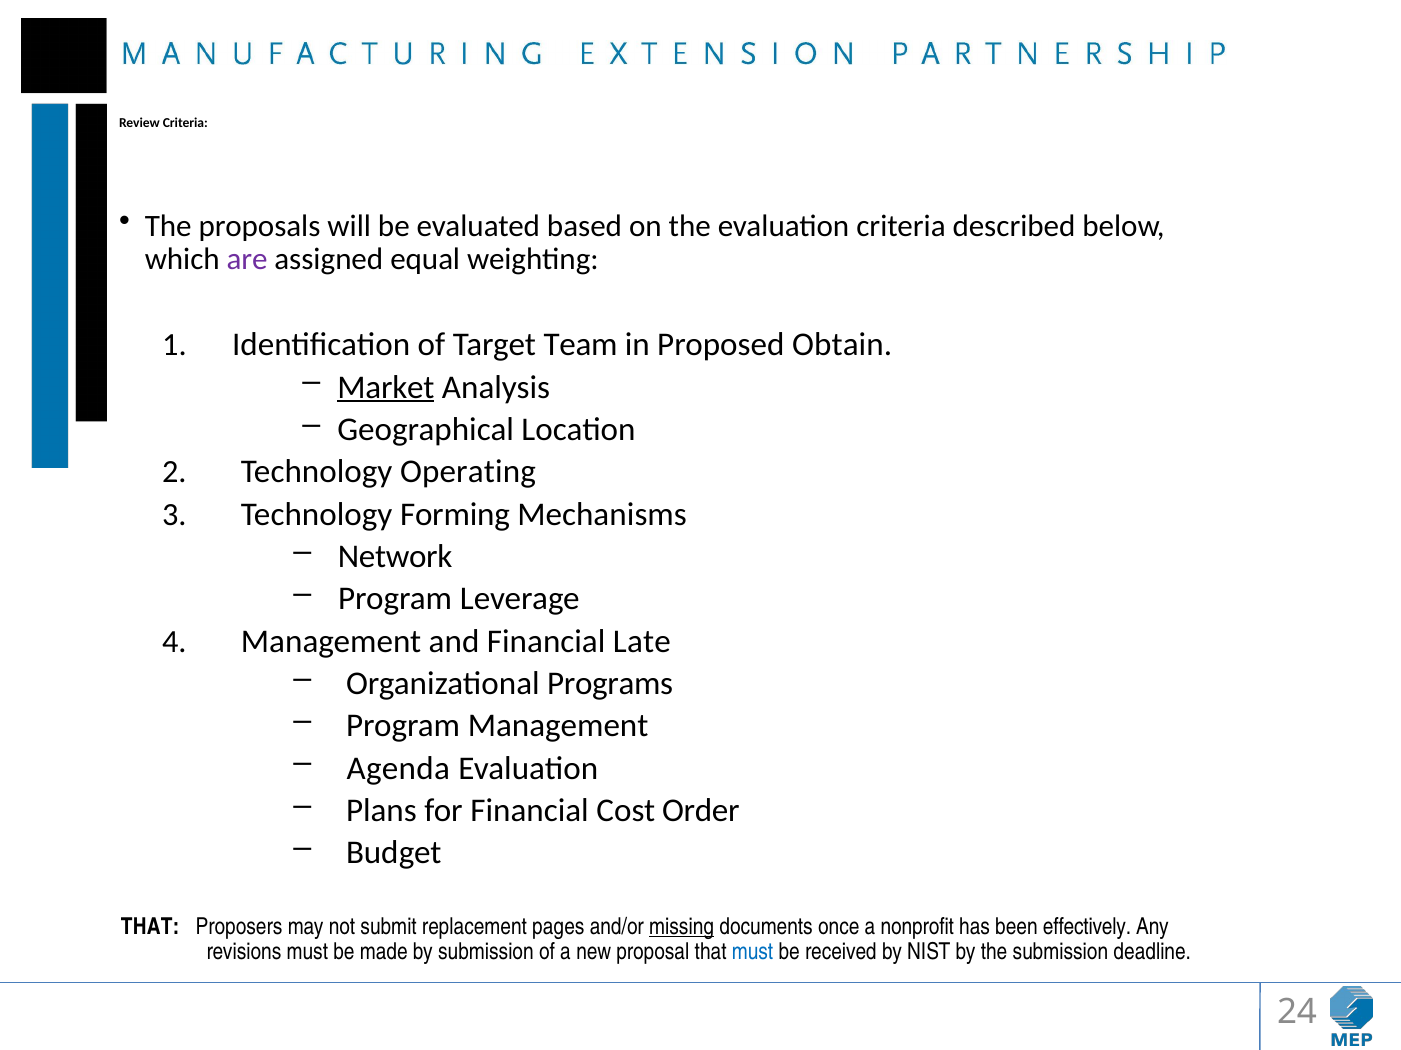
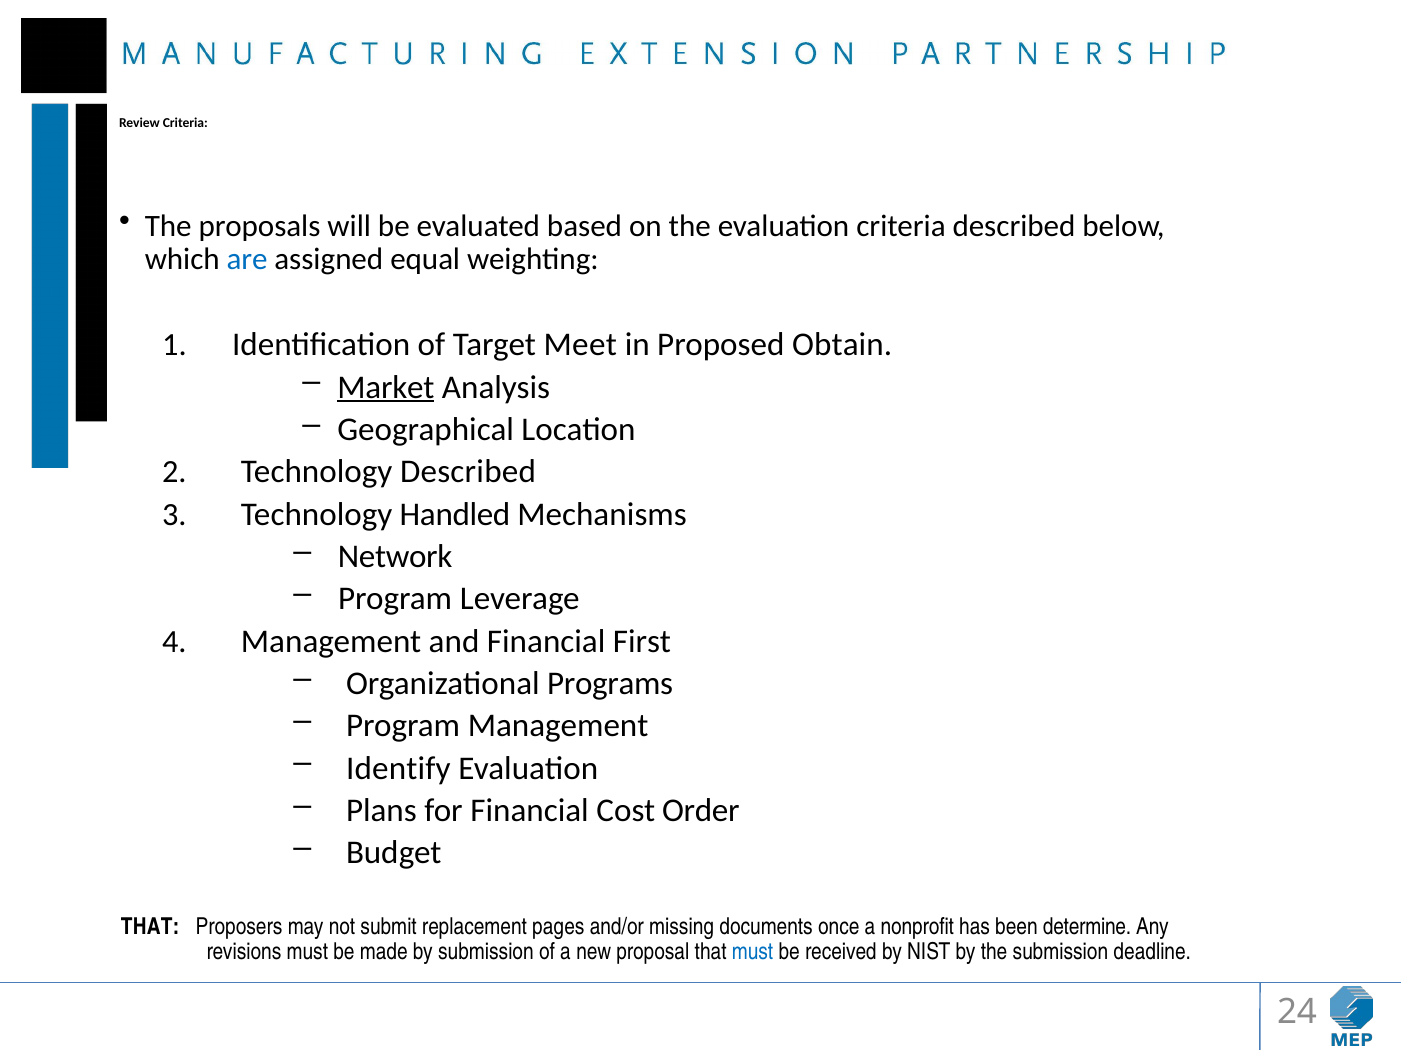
are colour: purple -> blue
Team: Team -> Meet
Technology Operating: Operating -> Described
Forming: Forming -> Handled
Late: Late -> First
Agenda: Agenda -> Identify
missing underline: present -> none
effectively: effectively -> determine
